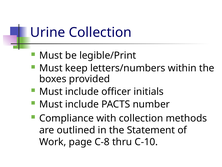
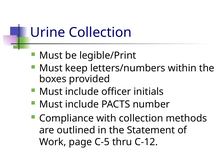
C-8: C-8 -> C-5
C-10: C-10 -> C-12
